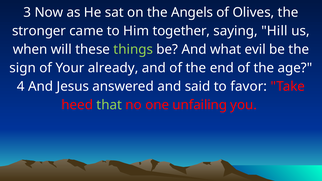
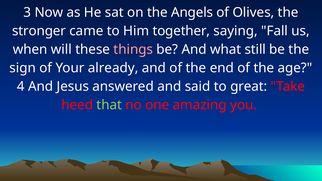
Hill: Hill -> Fall
things colour: light green -> pink
evil: evil -> still
favor: favor -> great
unfailing: unfailing -> amazing
